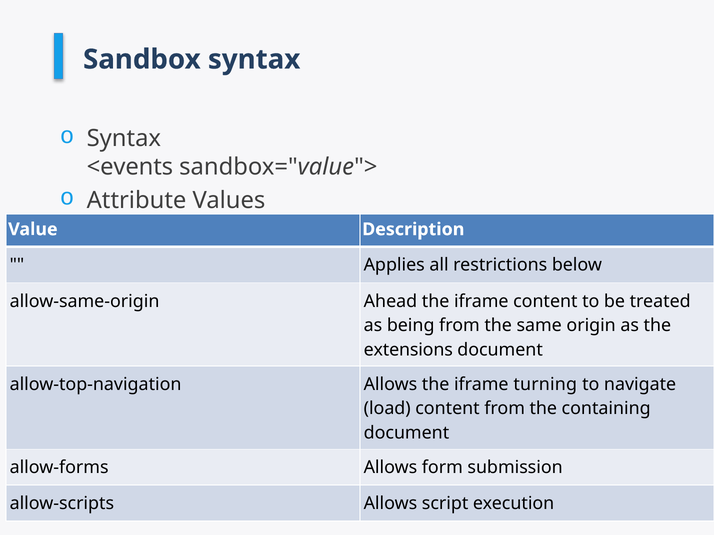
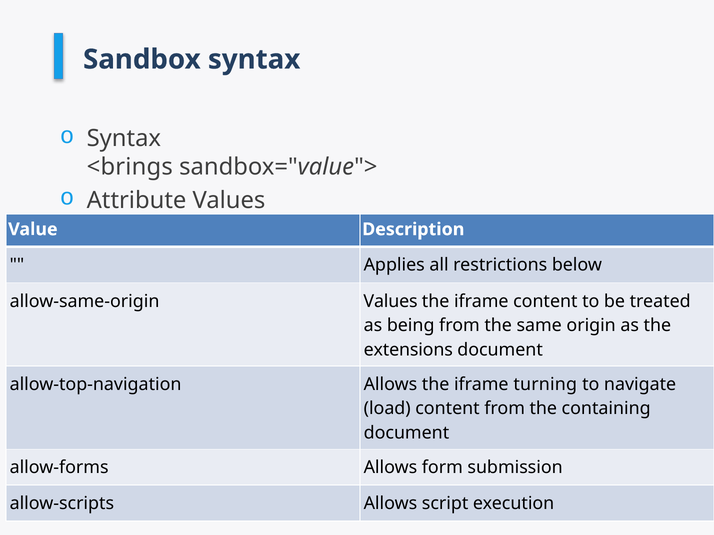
<events: <events -> <brings
allow-same-origin Ahead: Ahead -> Values
